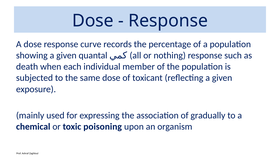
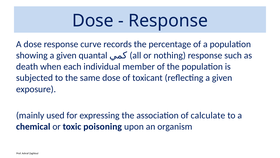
gradually: gradually -> calculate
